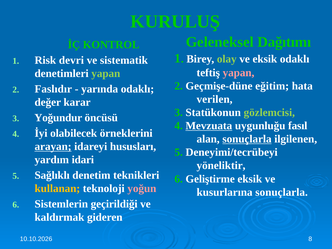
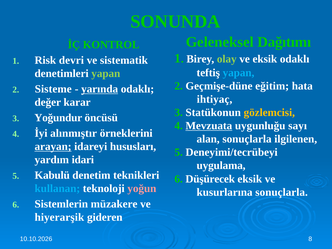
KURULUŞ: KURULUŞ -> SONUNDA
yapan at (239, 73) colour: pink -> light blue
Faslıdır: Faslıdır -> Sisteme
yarında underline: none -> present
verilen: verilen -> ihtiyaç
gözlemcisi colour: light green -> yellow
fasıl: fasıl -> sayı
olabilecek: olabilecek -> alınmıştır
sonuçlarla at (247, 139) underline: present -> none
yöneliktir: yöneliktir -> uygulama
Sağlıklı: Sağlıklı -> Kabulü
Geliştirme: Geliştirme -> Düşürecek
kullanan colour: yellow -> light blue
geçirildiği: geçirildiği -> müzakere
kaldırmak: kaldırmak -> hiyerarşik
